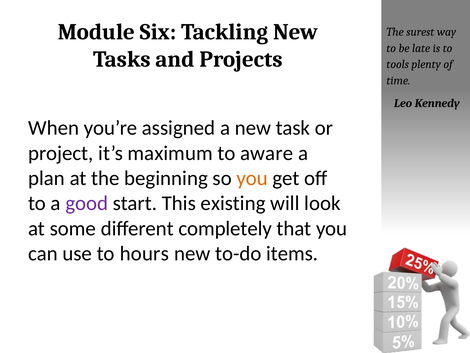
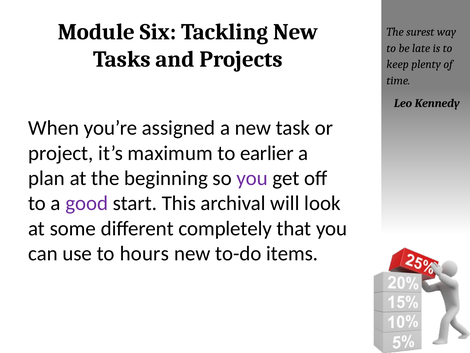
tools: tools -> keep
aware: aware -> earlier
you at (252, 178) colour: orange -> purple
existing: existing -> archival
